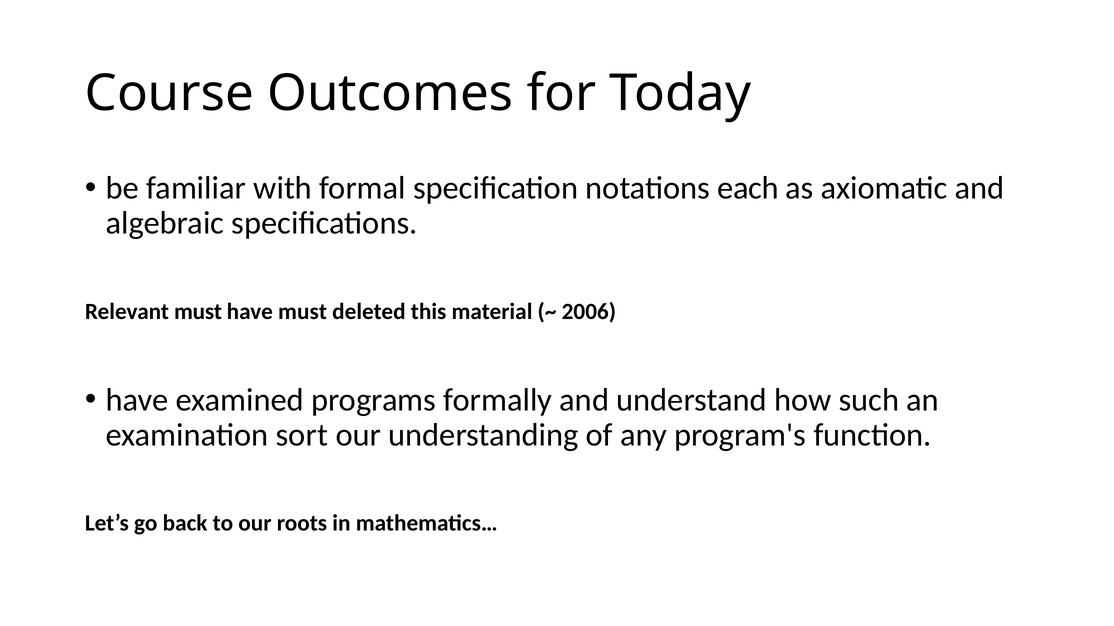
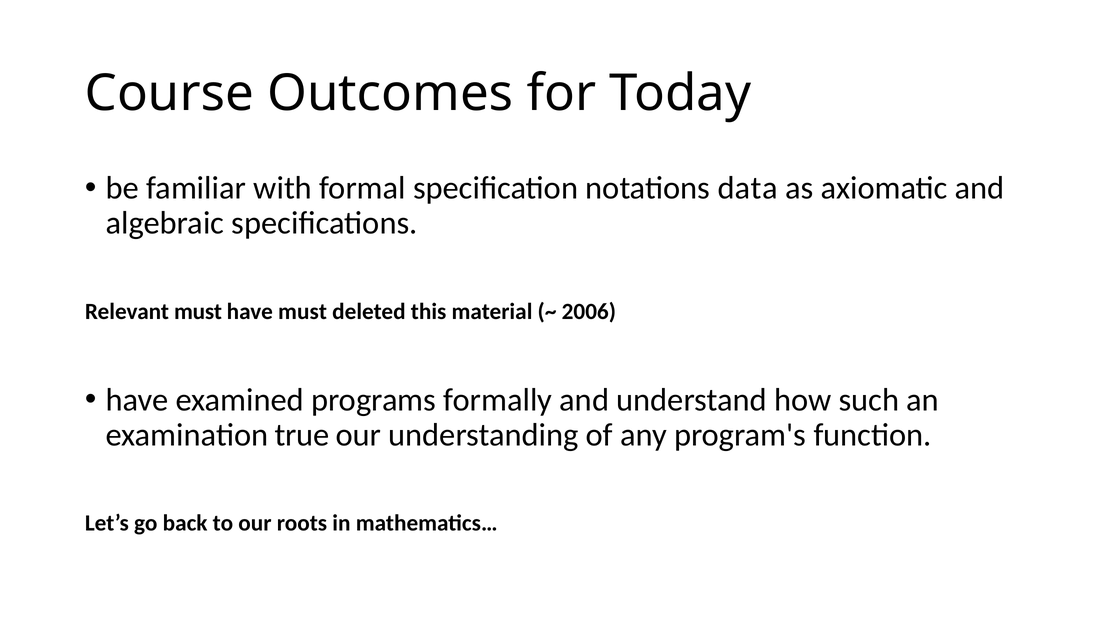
each: each -> data
sort: sort -> true
